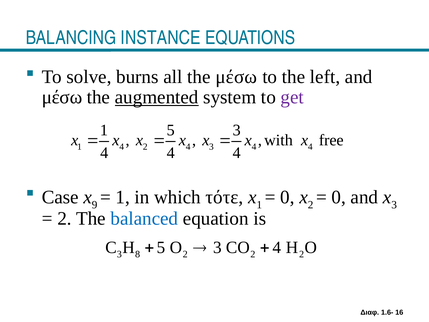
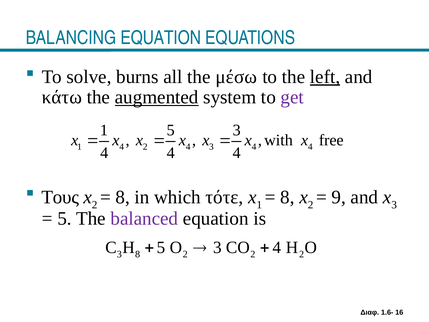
BALANCING INSTANCE: INSTANCE -> EQUATION
left underline: none -> present
μέσω at (62, 97): μέσω -> κάτω
Case: Case -> Τους
9 at (95, 205): 9 -> 2
1 at (123, 197): 1 -> 8
0 at (287, 197): 0 -> 8
0 at (339, 197): 0 -> 9
2 at (64, 218): 2 -> 5
balanced colour: blue -> purple
